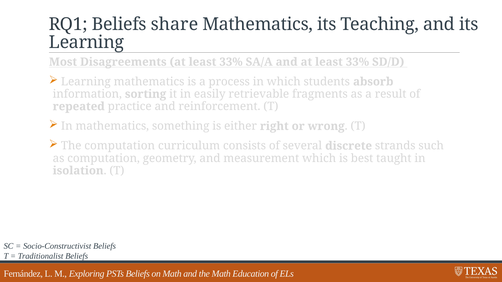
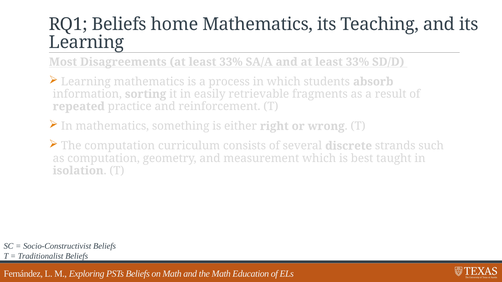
share: share -> home
